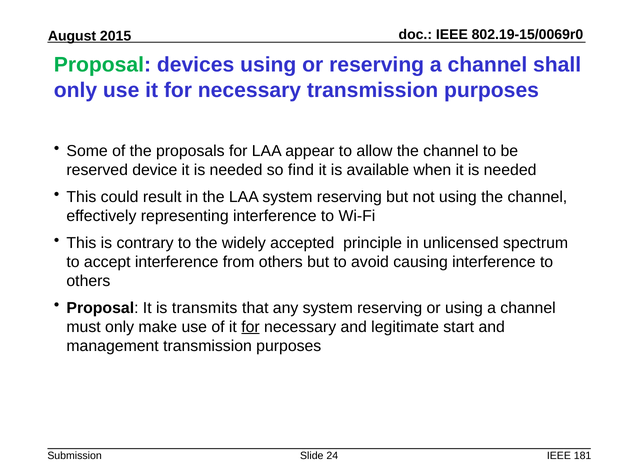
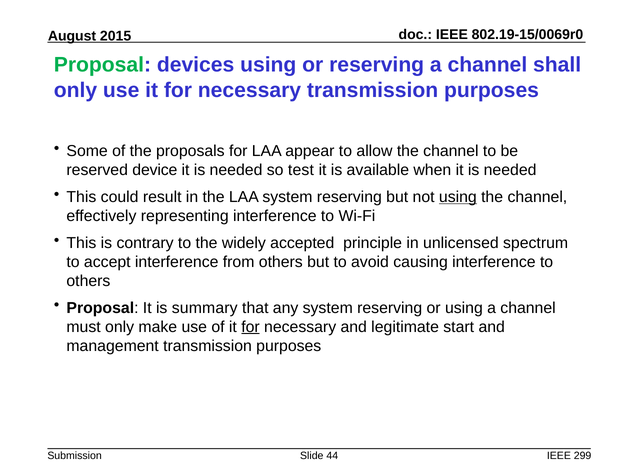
find: find -> test
using at (458, 197) underline: none -> present
transmits: transmits -> summary
24: 24 -> 44
181: 181 -> 299
